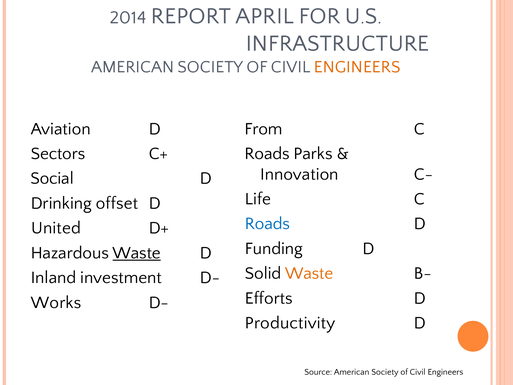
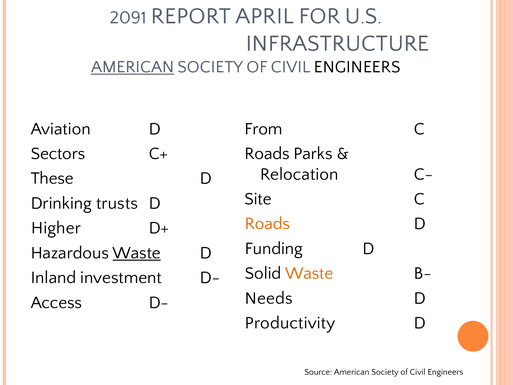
2014: 2014 -> 2091
AMERICAN at (133, 67) underline: none -> present
ENGINEERS at (357, 67) colour: orange -> black
Innovation: Innovation -> Relocation
Social: Social -> These
Life: Life -> Site
offset: offset -> trusts
Roads at (267, 224) colour: blue -> orange
United: United -> Higher
Efforts: Efforts -> Needs
Works: Works -> Access
